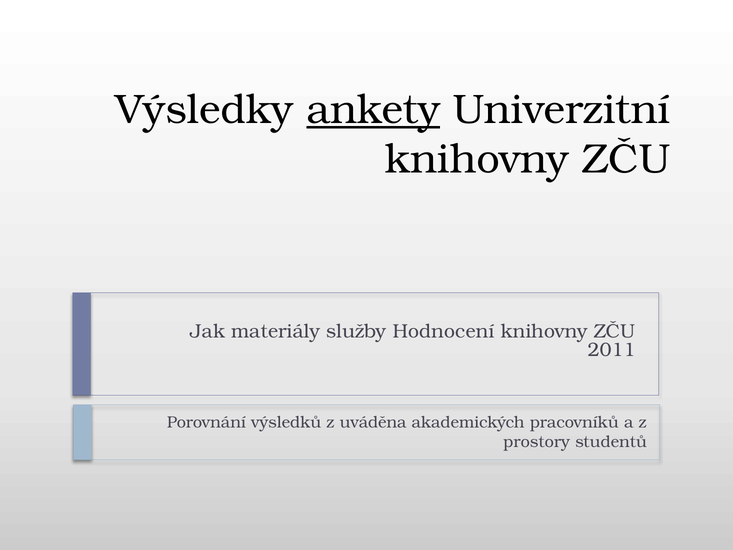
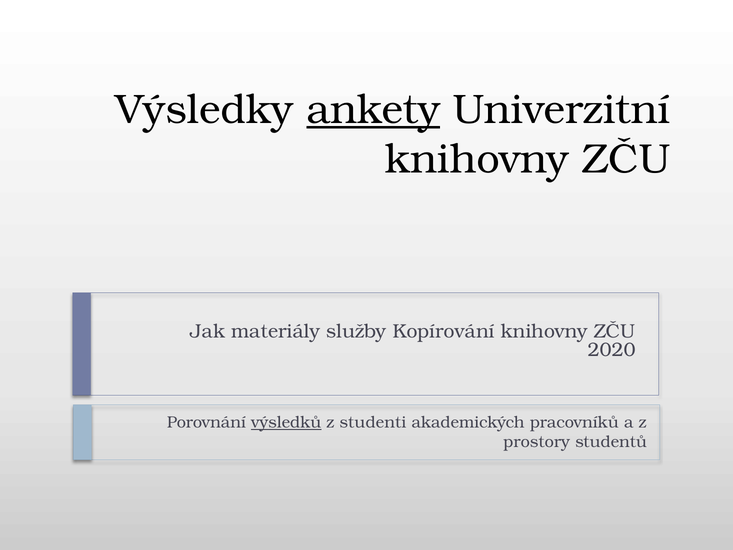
Hodnocení: Hodnocení -> Kopírování
2011: 2011 -> 2020
výsledků underline: none -> present
uváděna: uváděna -> studenti
